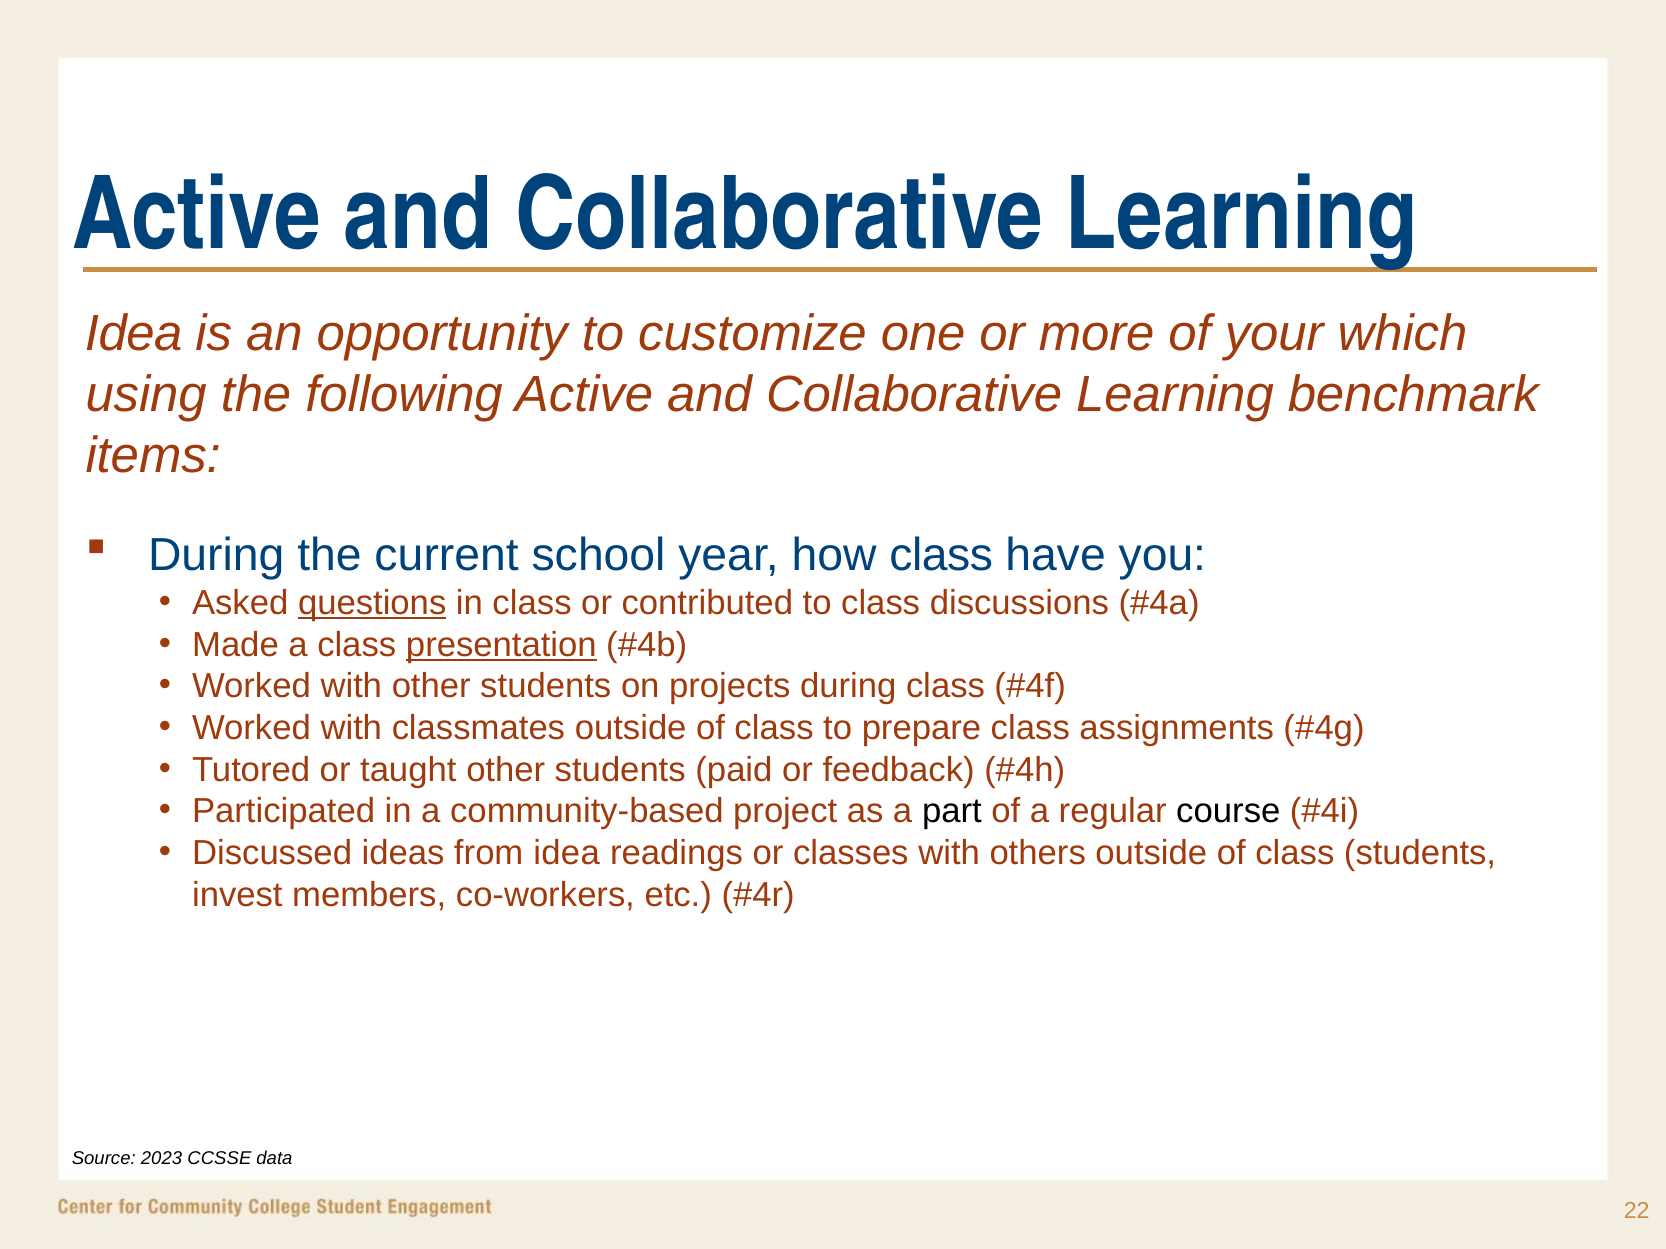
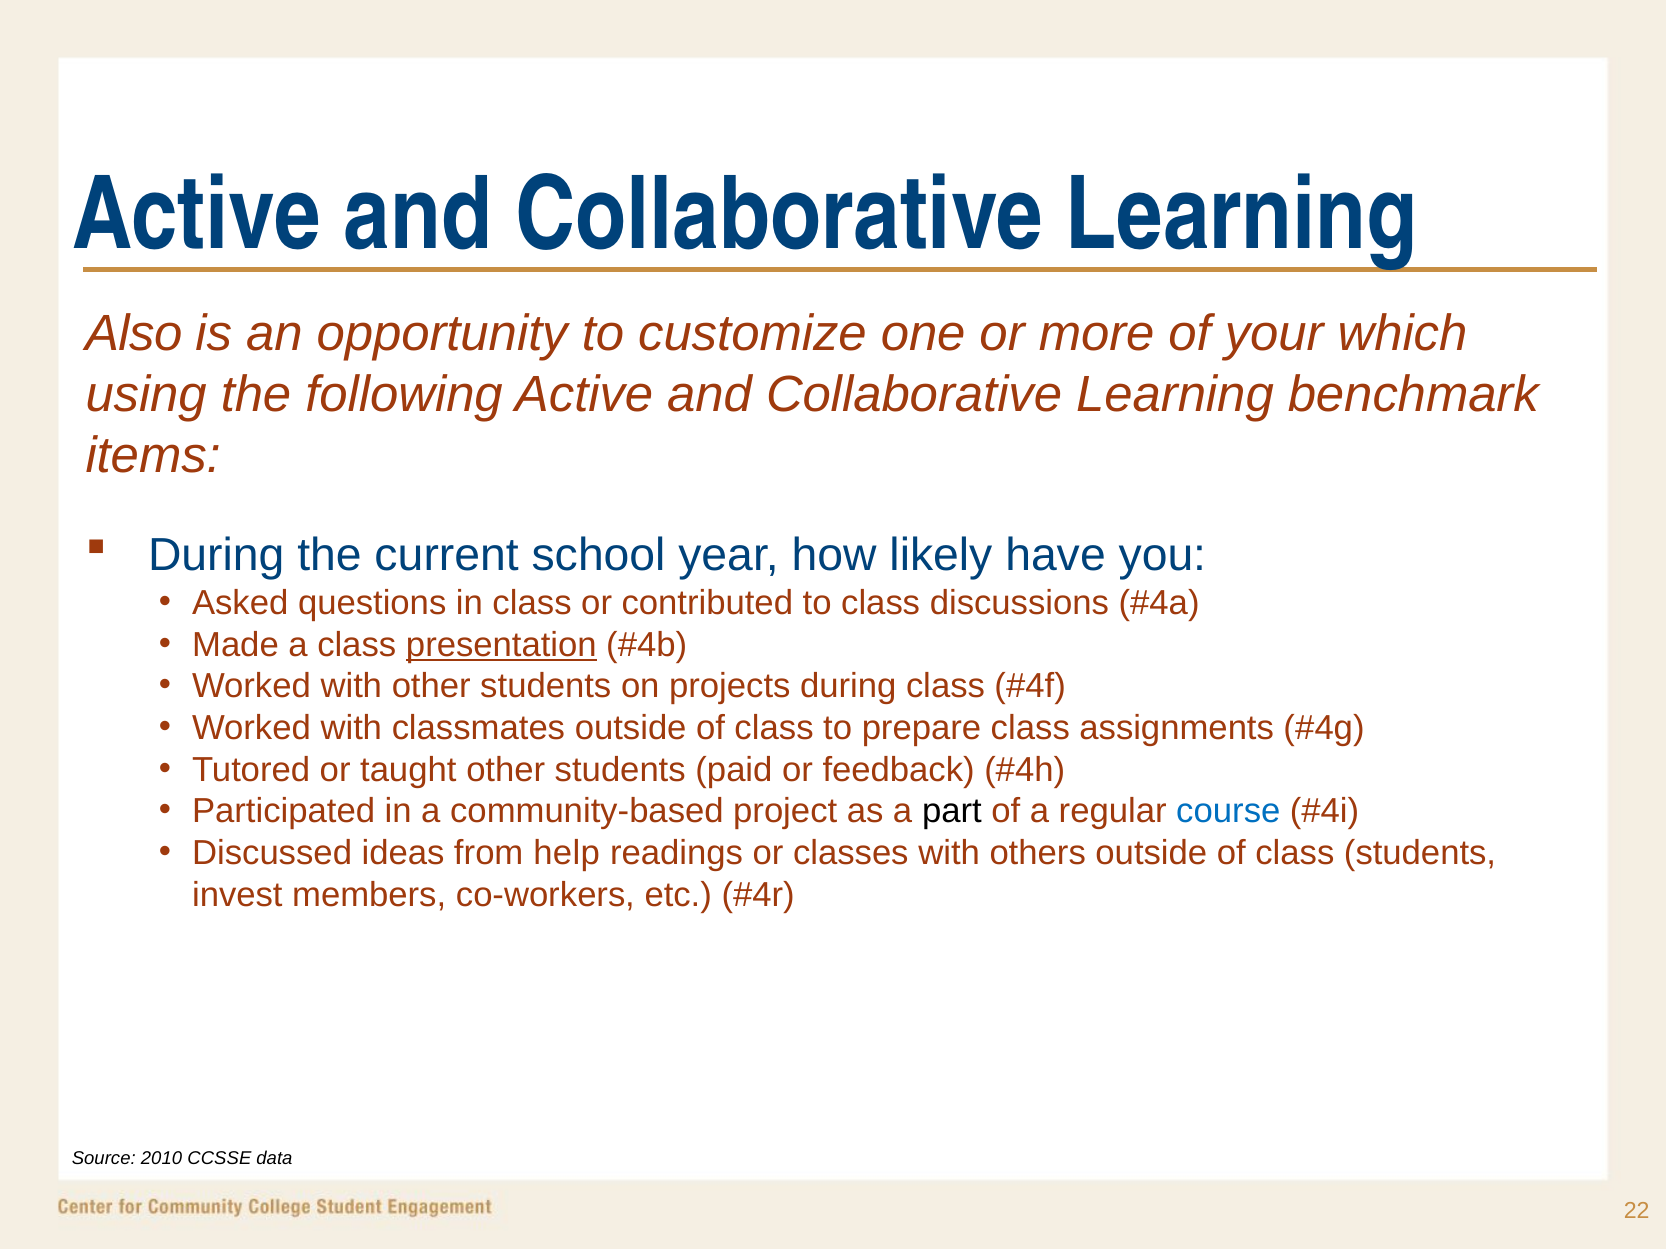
Idea at (134, 334): Idea -> Also
how class: class -> likely
questions underline: present -> none
course colour: black -> blue
from idea: idea -> help
2023: 2023 -> 2010
